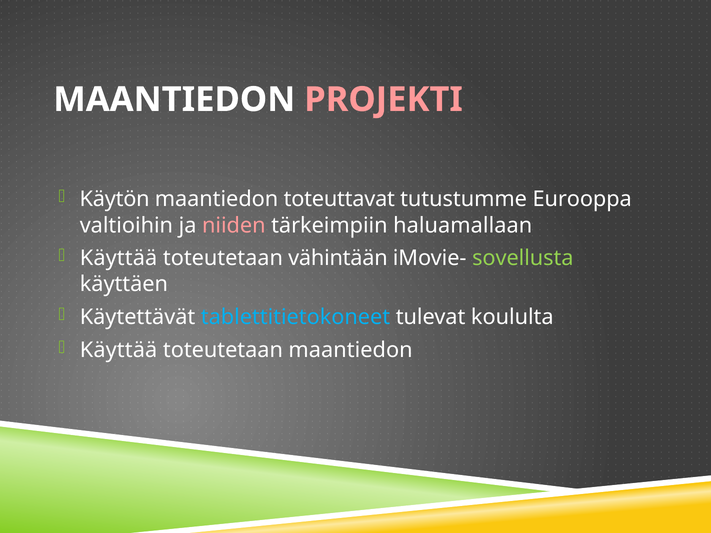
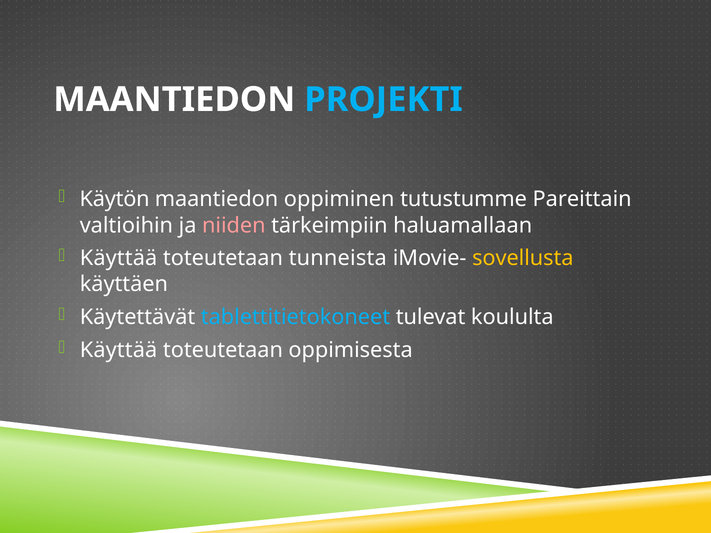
PROJEKTI colour: pink -> light blue
toteuttavat: toteuttavat -> oppiminen
Eurooppa: Eurooppa -> Pareittain
vähintään: vähintään -> tunneista
sovellusta colour: light green -> yellow
toteutetaan maantiedon: maantiedon -> oppimisesta
